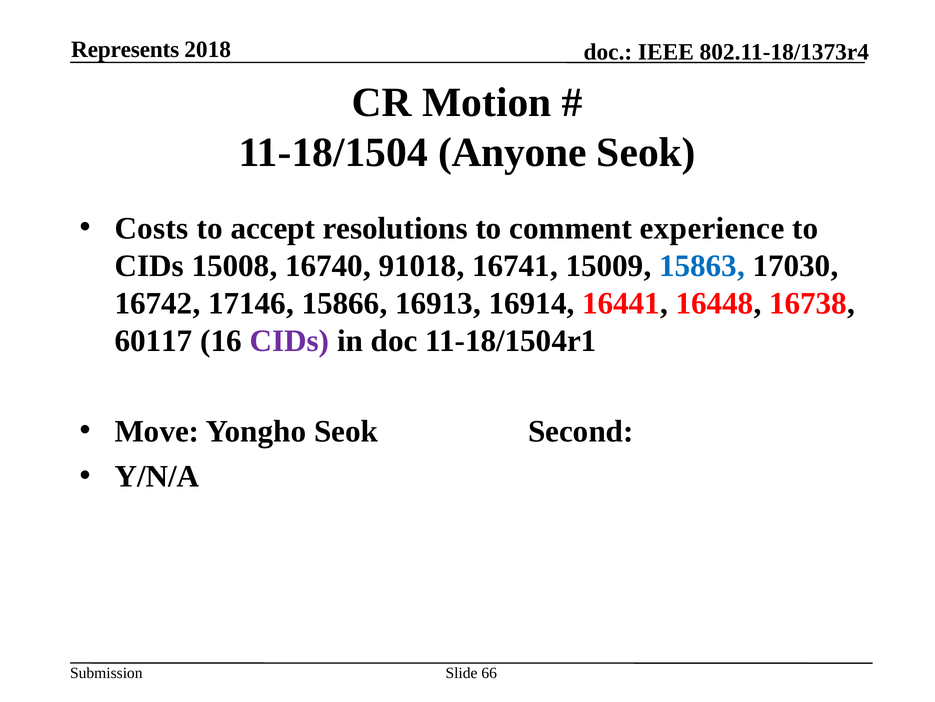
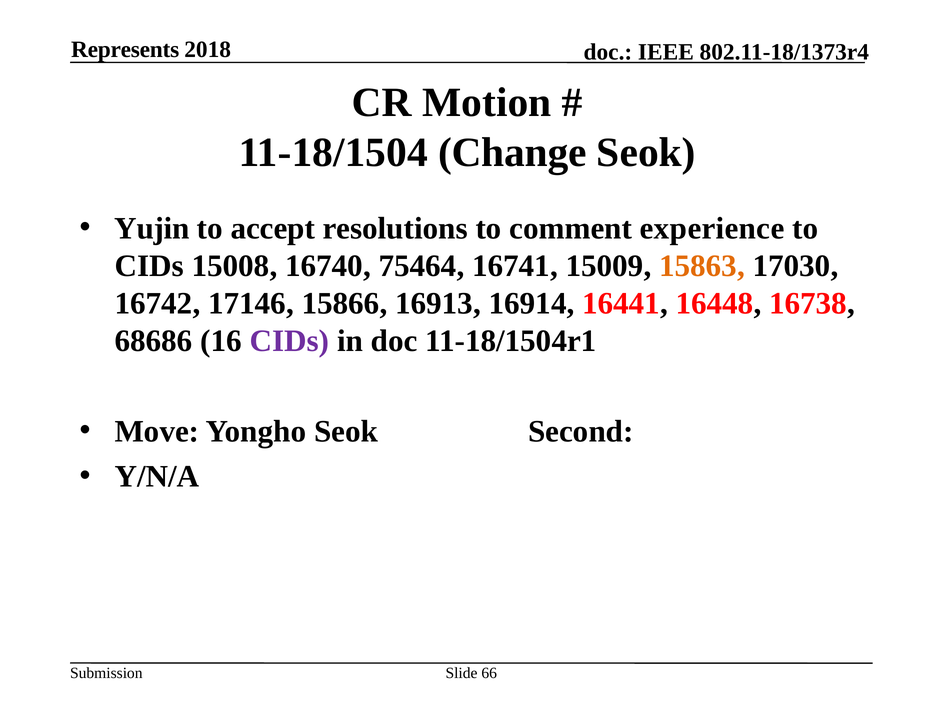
Anyone: Anyone -> Change
Costs: Costs -> Yujin
91018: 91018 -> 75464
15863 colour: blue -> orange
60117: 60117 -> 68686
